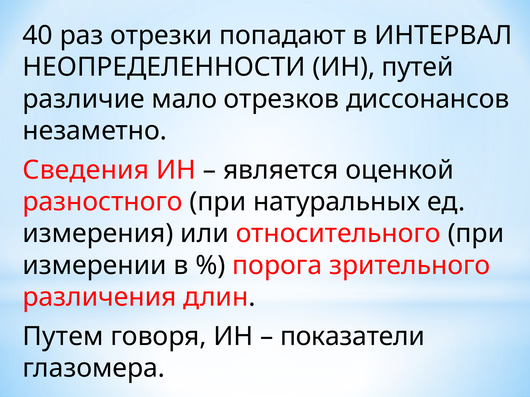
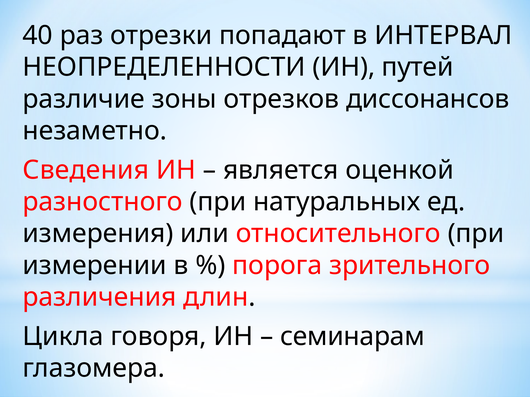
мало: мало -> зоны
Путем: Путем -> Цикла
показатели: показатели -> семинарам
